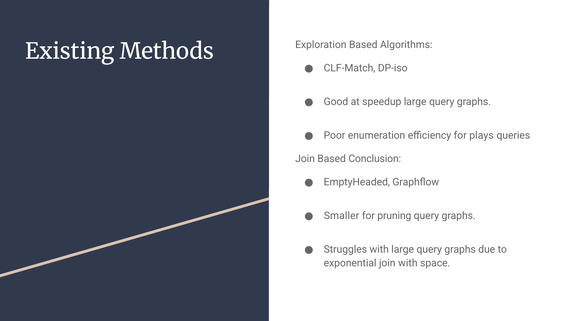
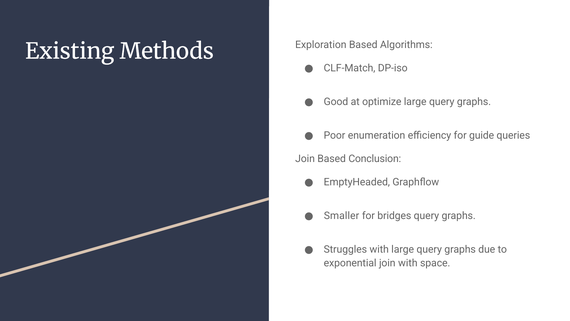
speedup: speedup -> optimize
plays: plays -> guide
pruning: pruning -> bridges
